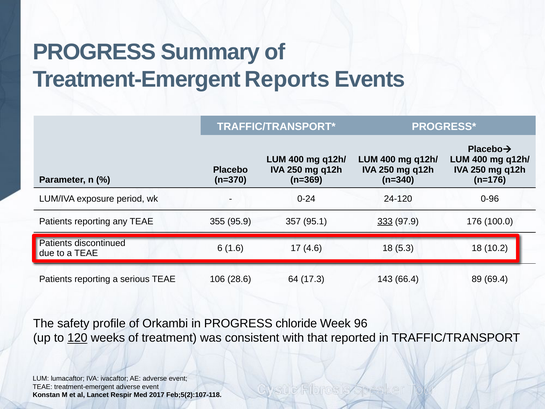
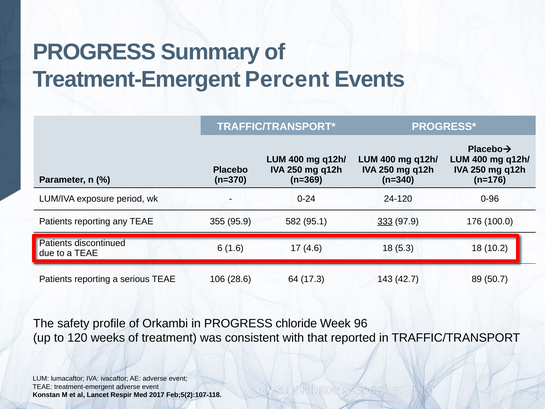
Reports: Reports -> Percent
357: 357 -> 582
66.4: 66.4 -> 42.7
69.4: 69.4 -> 50.7
120 underline: present -> none
